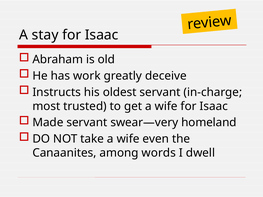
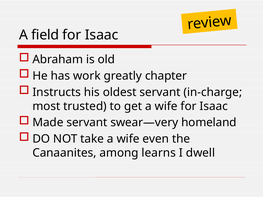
stay: stay -> field
deceive: deceive -> chapter
words: words -> learns
